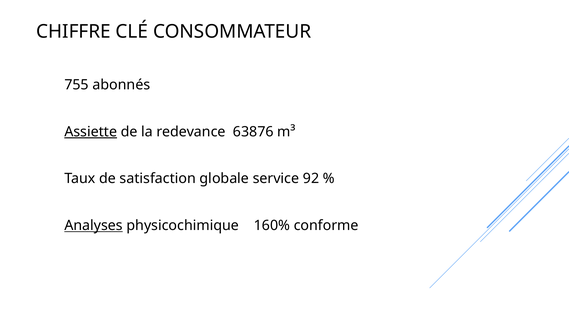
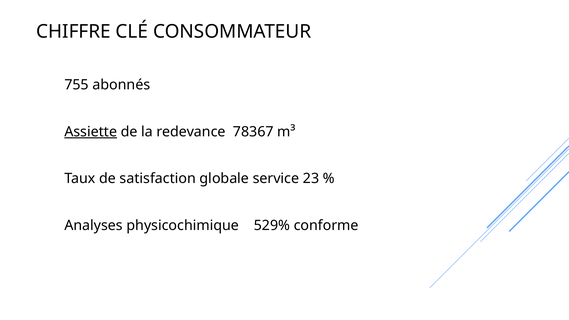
63876: 63876 -> 78367
92: 92 -> 23
Analyses underline: present -> none
160%: 160% -> 529%
